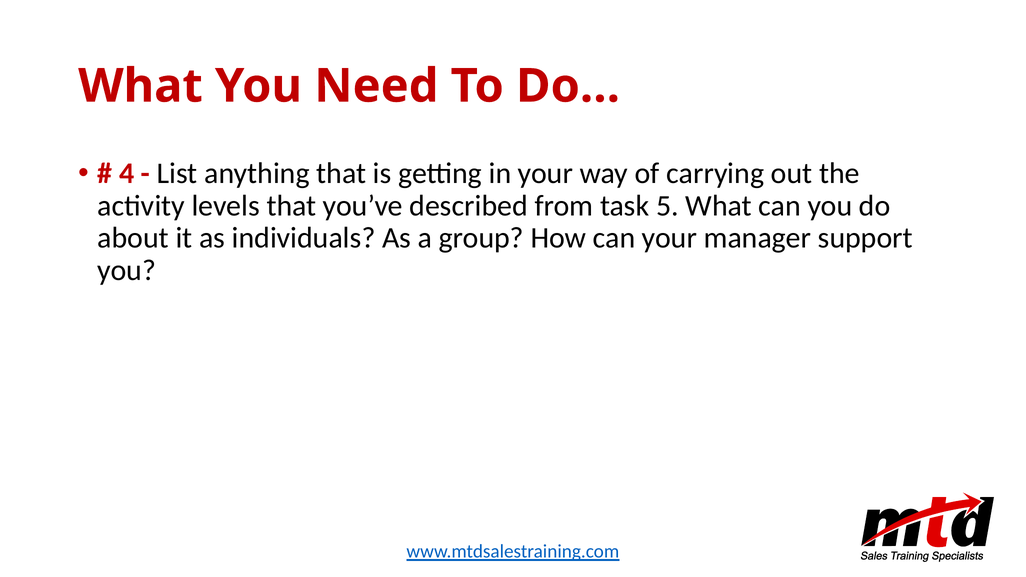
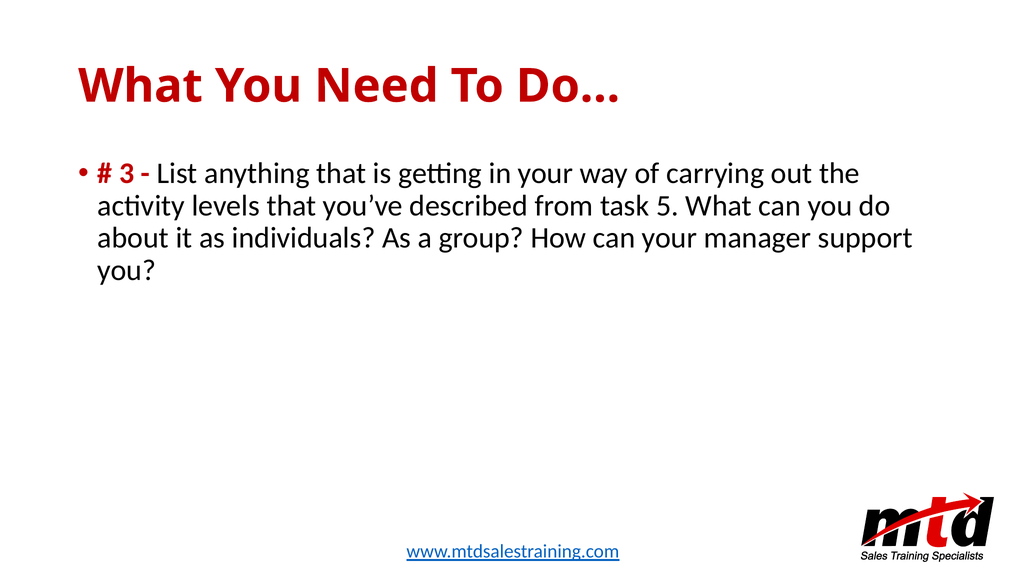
4: 4 -> 3
